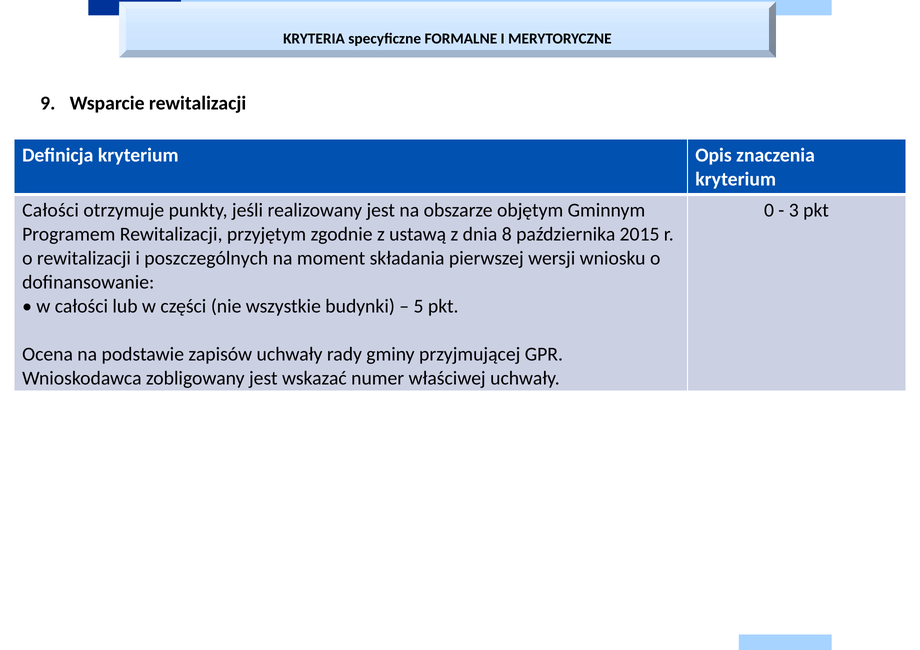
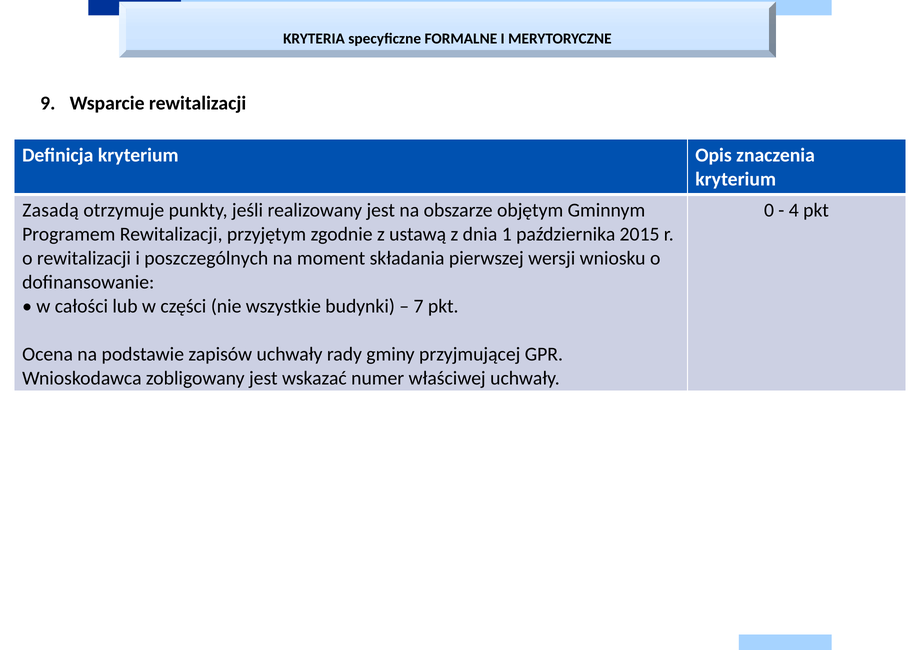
Całości at (51, 211): Całości -> Zasadą
3: 3 -> 4
8: 8 -> 1
5: 5 -> 7
